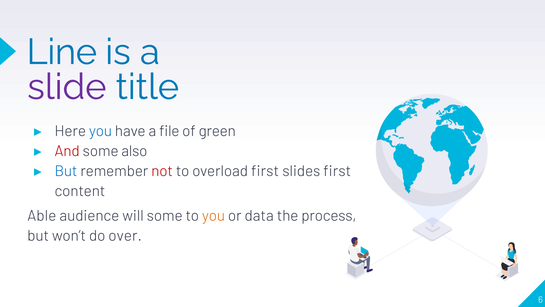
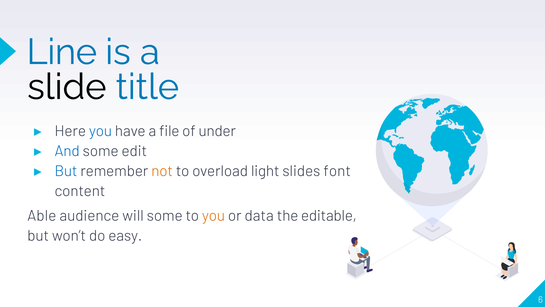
slide colour: purple -> black
green: green -> under
And colour: red -> blue
also: also -> edit
not colour: red -> orange
overload first: first -> light
slides first: first -> font
process: process -> editable
over: over -> easy
